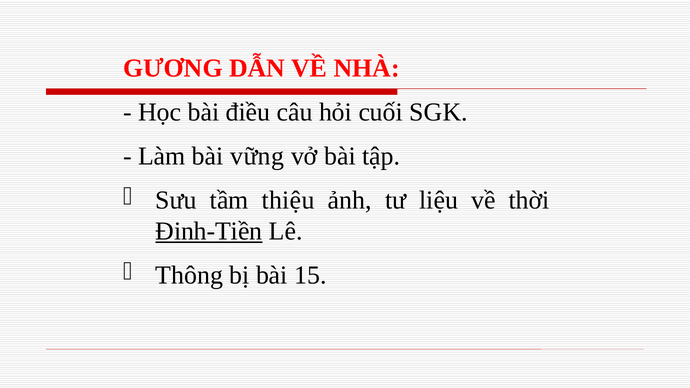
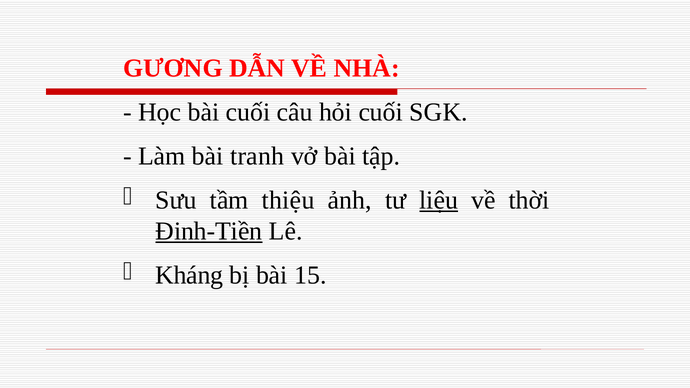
bài điều: điều -> cuối
vững: vững -> tranh
liệu underline: none -> present
Thông: Thông -> Kháng
